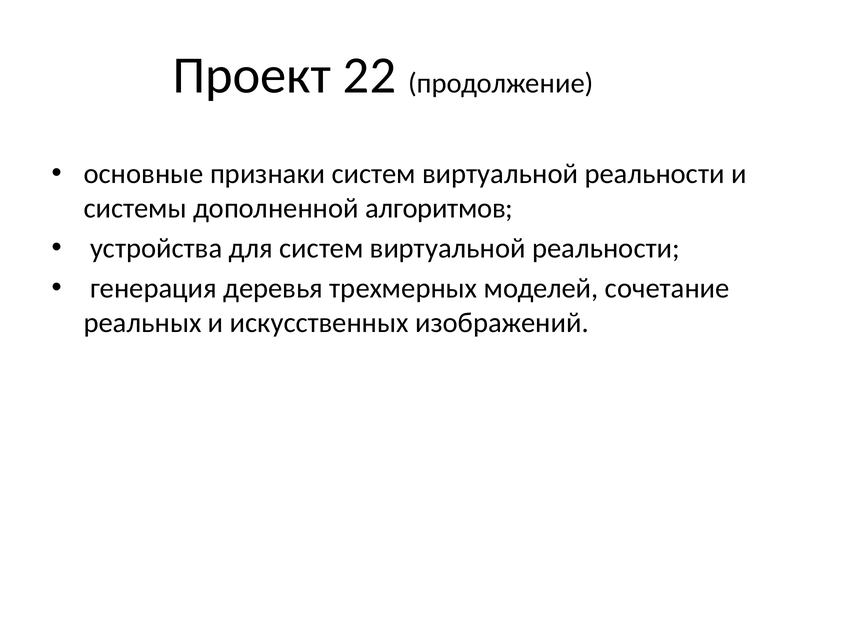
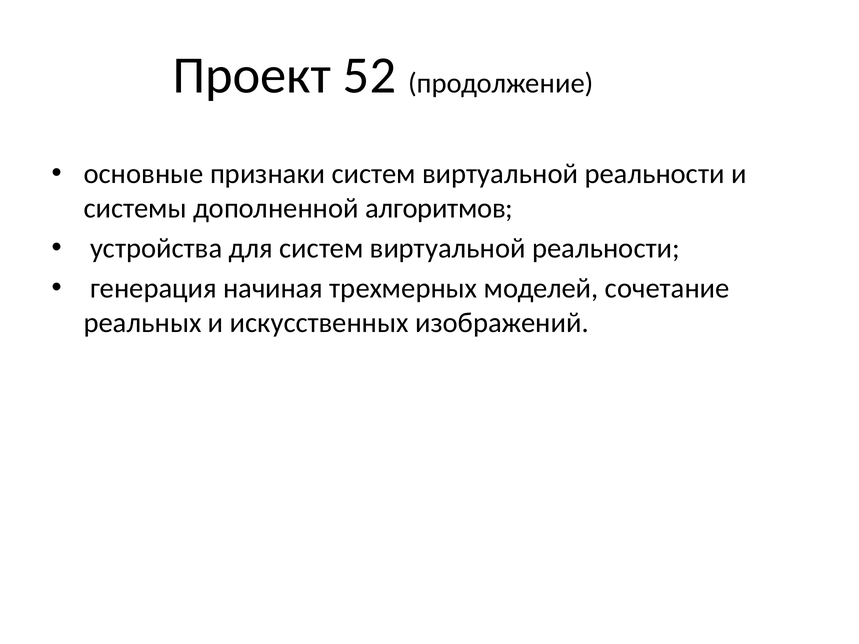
22: 22 -> 52
деревья: деревья -> начиная
